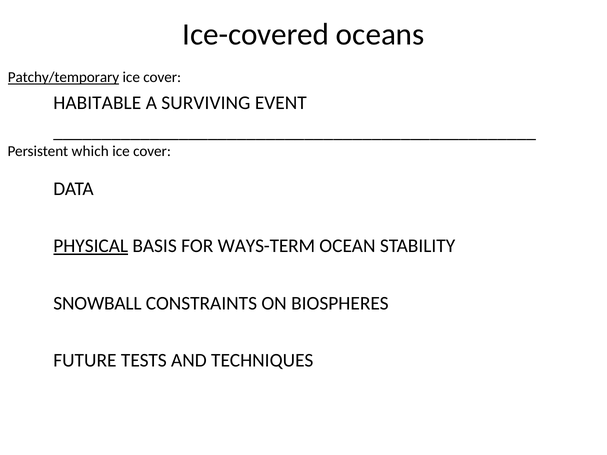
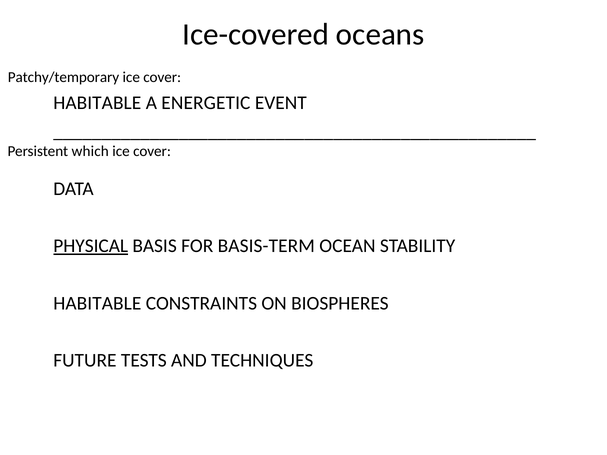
Patchy/temporary underline: present -> none
SURVIVING: SURVIVING -> ENERGETIC
WAYS-TERM: WAYS-TERM -> BASIS-TERM
SNOWBALL at (97, 303): SNOWBALL -> HABITABLE
